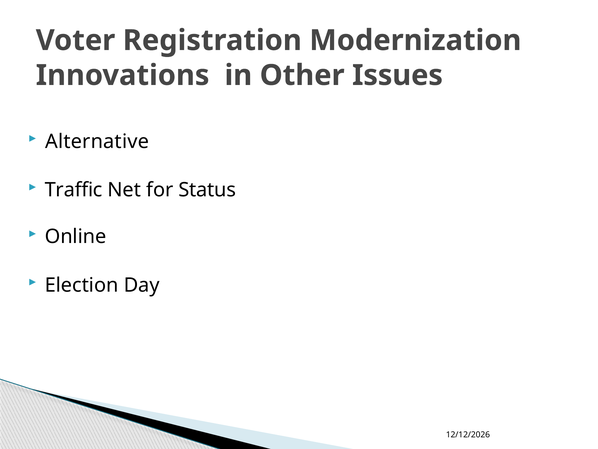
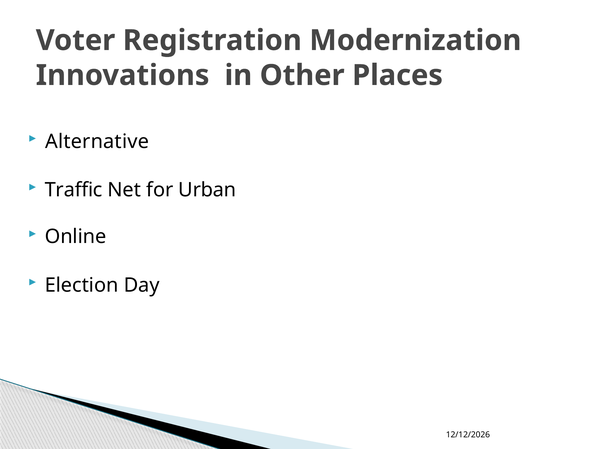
Issues: Issues -> Places
Status: Status -> Urban
